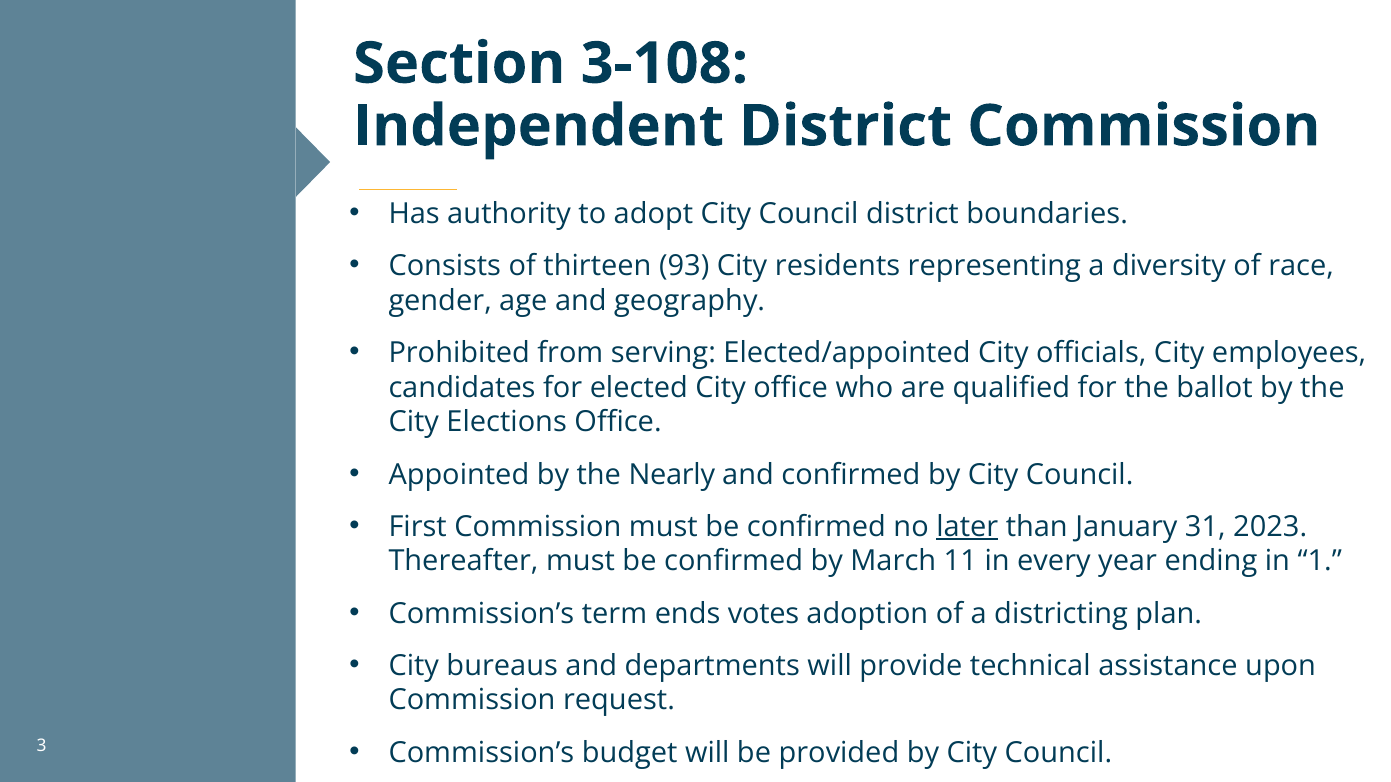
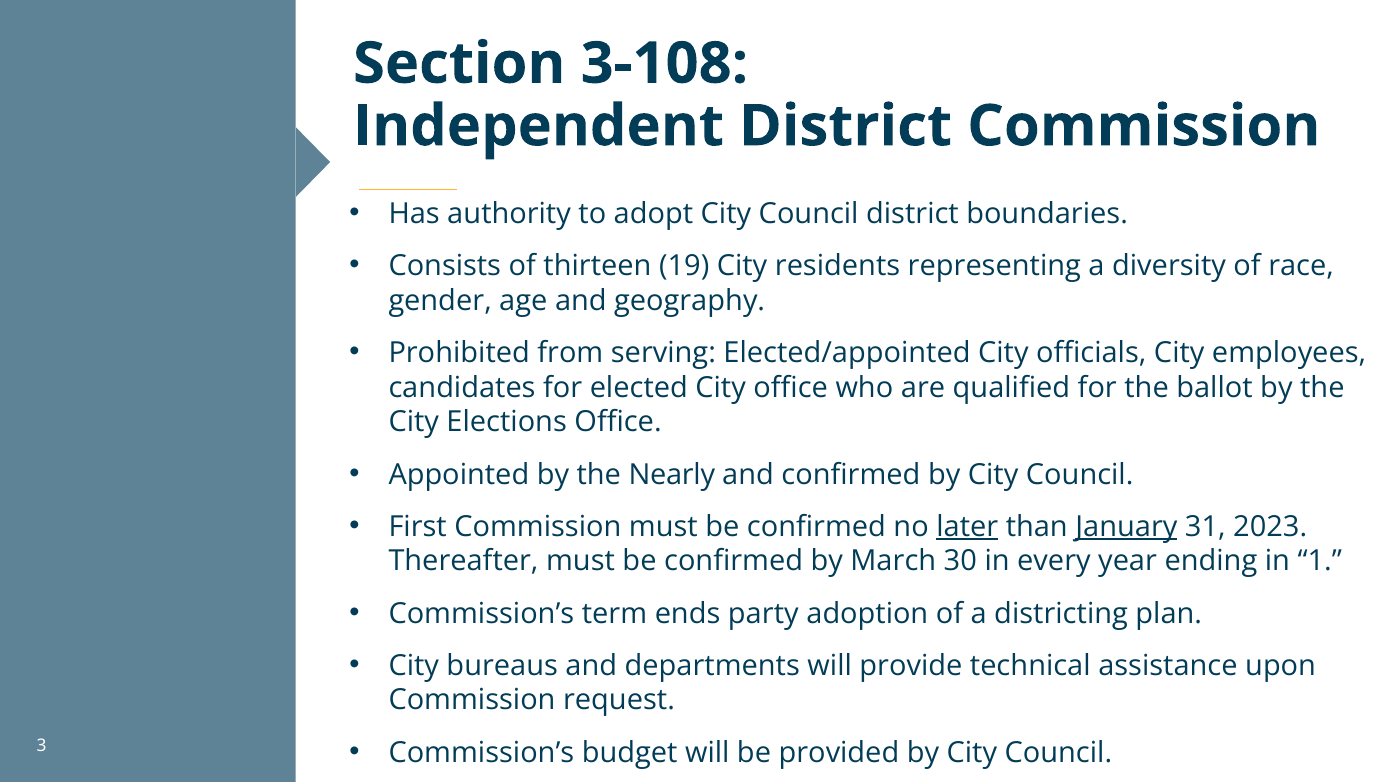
93: 93 -> 19
January underline: none -> present
11: 11 -> 30
votes: votes -> party
